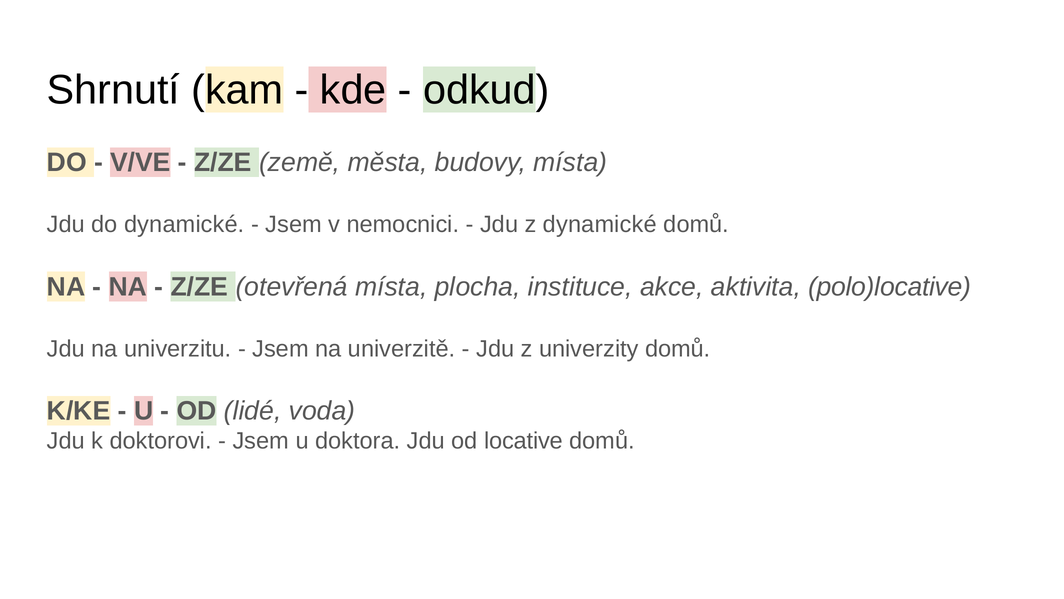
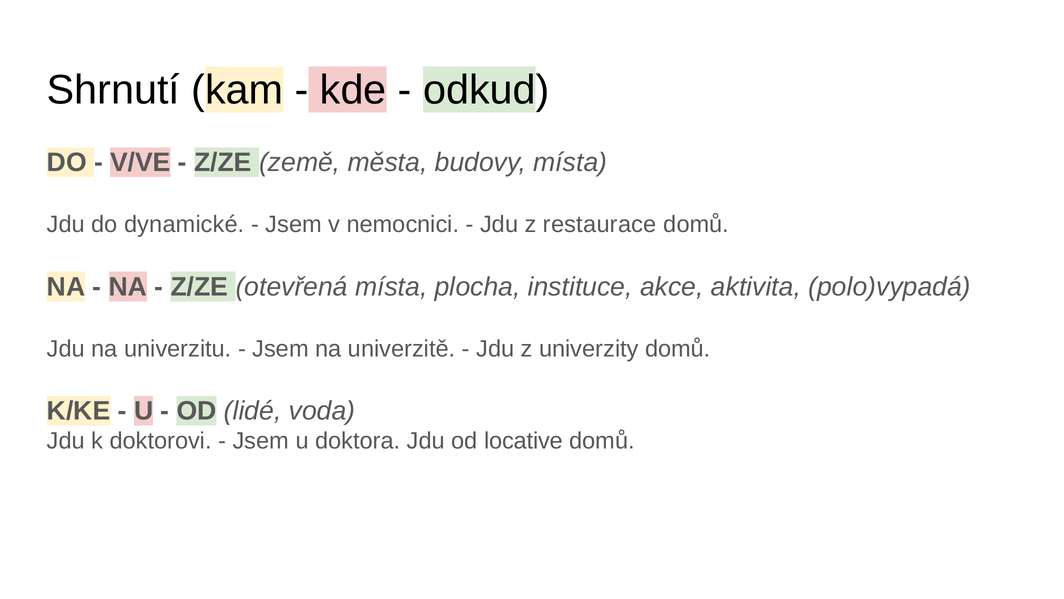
z dynamické: dynamické -> restaurace
polo)locative: polo)locative -> polo)vypadá
